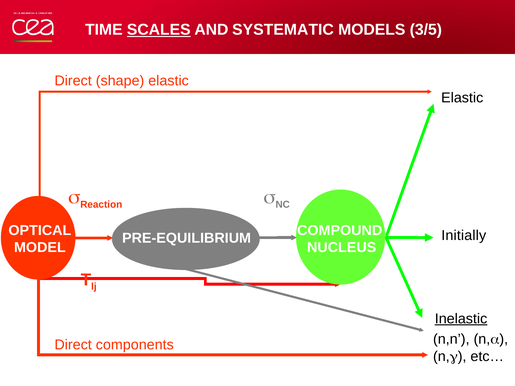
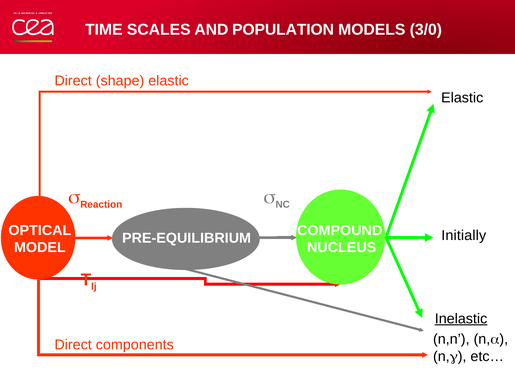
SCALES underline: present -> none
SYSTEMATIC: SYSTEMATIC -> POPULATION
3/5: 3/5 -> 3/0
